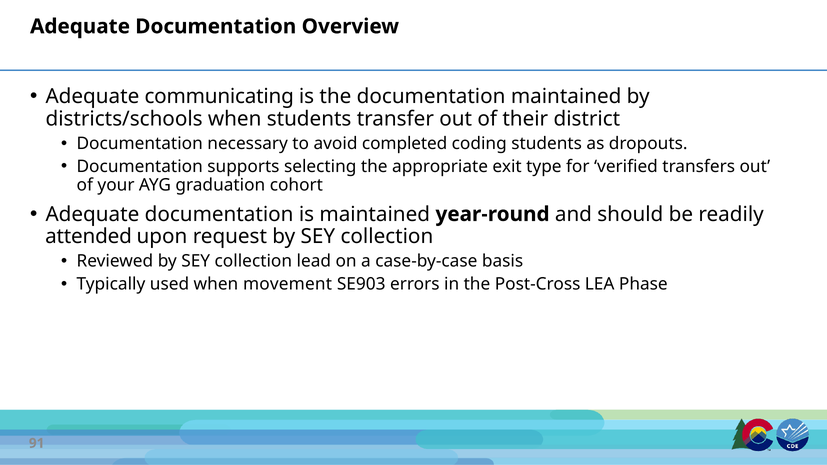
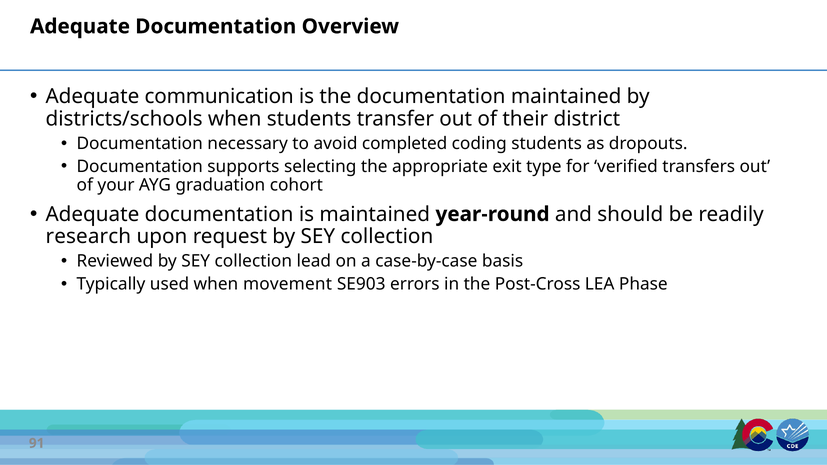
communicating: communicating -> communication
attended: attended -> research
